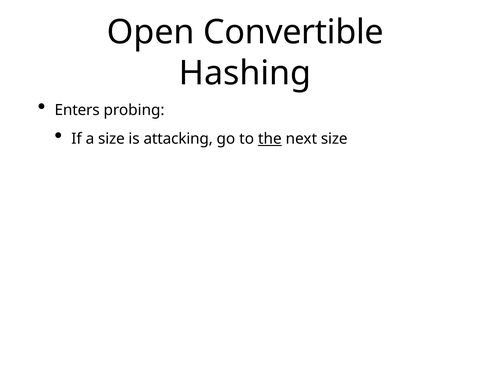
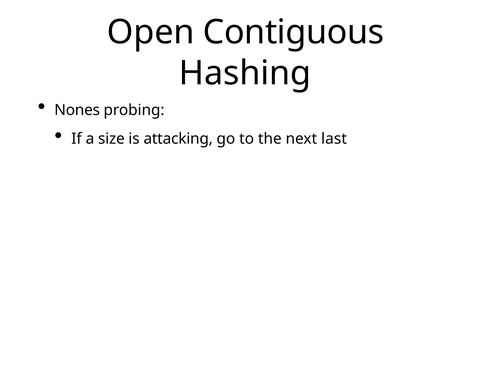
Convertible: Convertible -> Contiguous
Enters: Enters -> Nones
the underline: present -> none
next size: size -> last
